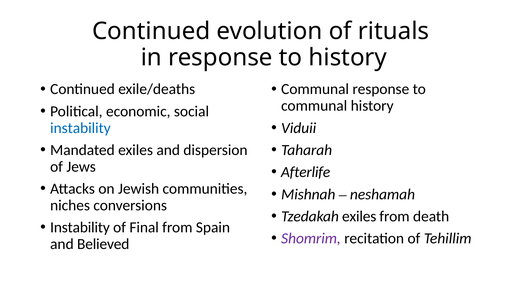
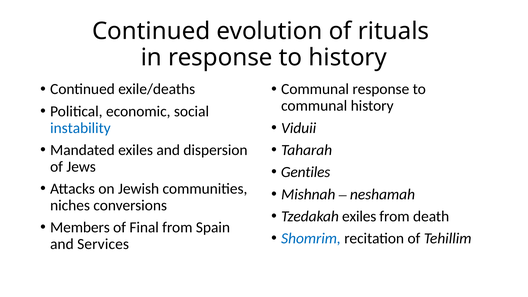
Afterlife: Afterlife -> Gentiles
Instability at (80, 227): Instability -> Members
Shomrim colour: purple -> blue
Believed: Believed -> Services
